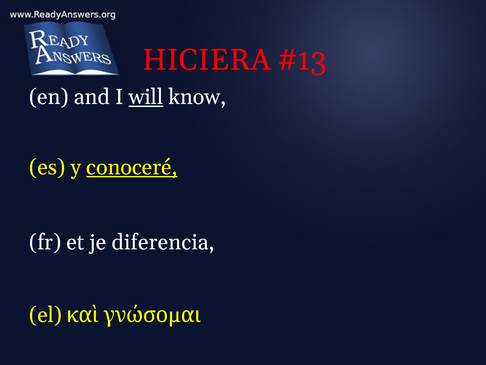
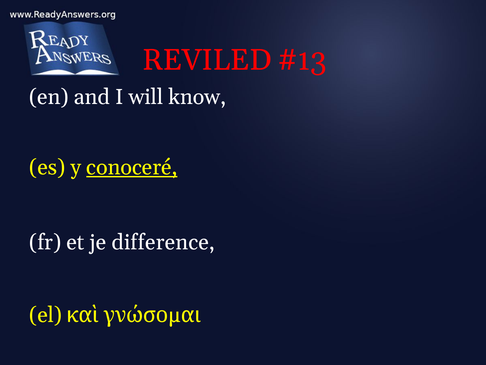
HICIERA: HICIERA -> REVILED
will underline: present -> none
diferencia: diferencia -> difference
